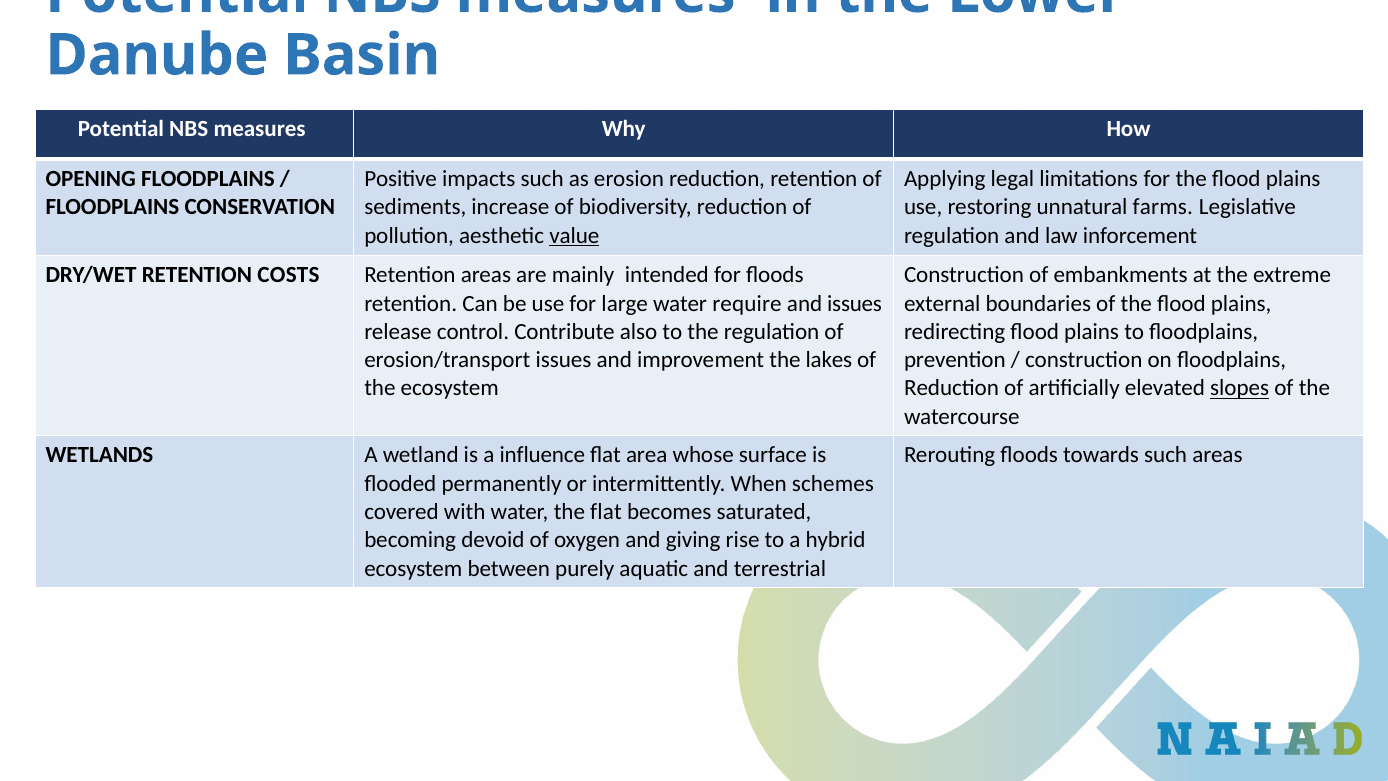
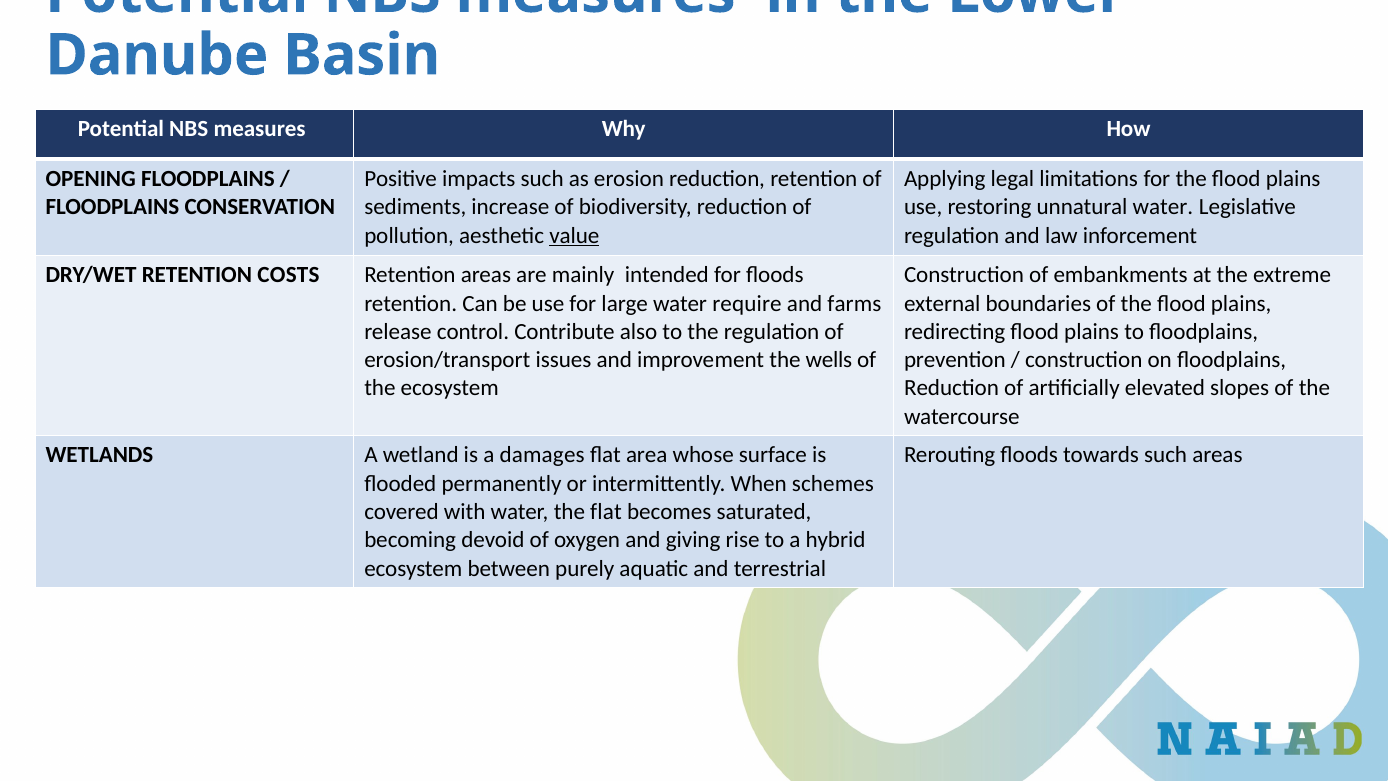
unnatural farms: farms -> water
and issues: issues -> farms
lakes: lakes -> wells
slopes underline: present -> none
influence: influence -> damages
